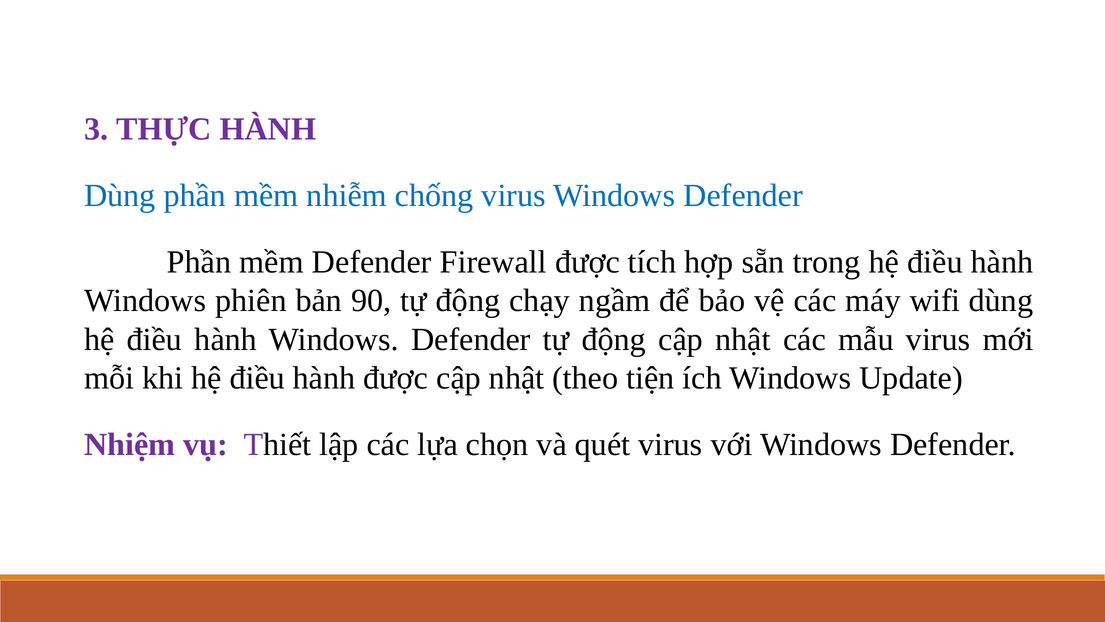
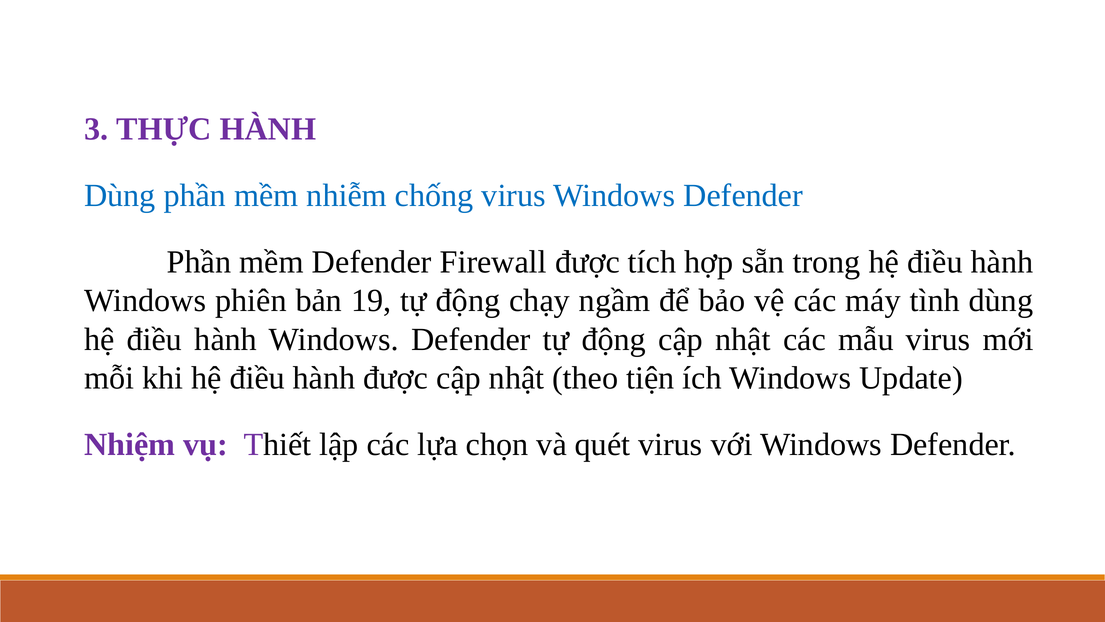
90: 90 -> 19
wifi: wifi -> tình
